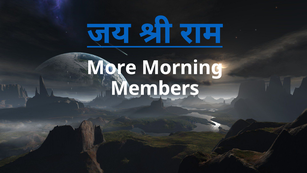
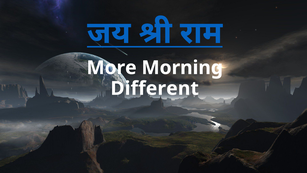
Members: Members -> Different
